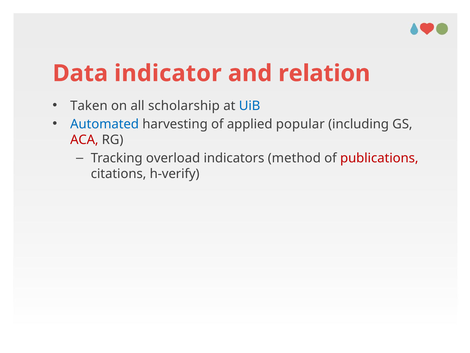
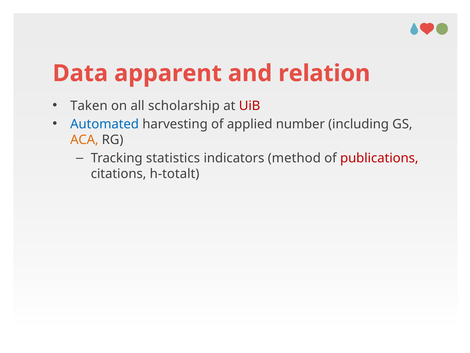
indicator: indicator -> apparent
UiB colour: blue -> red
popular: popular -> number
ACA colour: red -> orange
overload: overload -> statistics
h-verify: h-verify -> h-totalt
